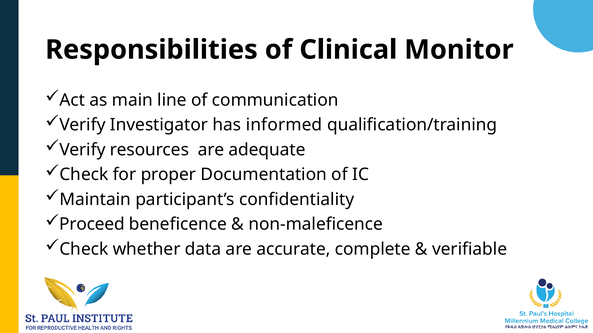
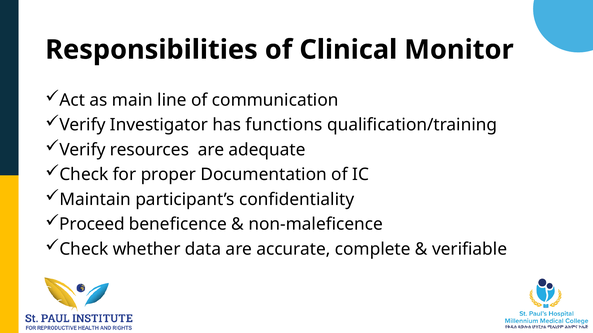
informed: informed -> functions
